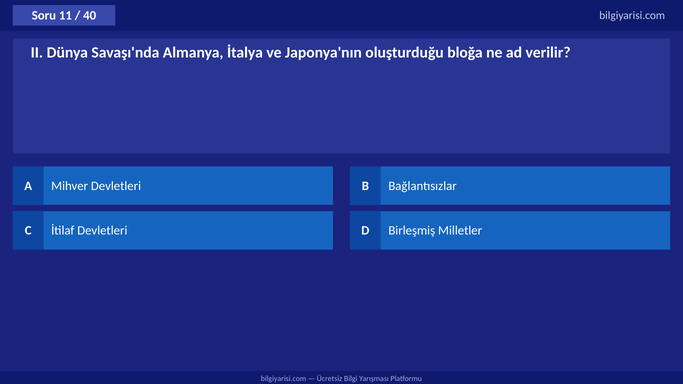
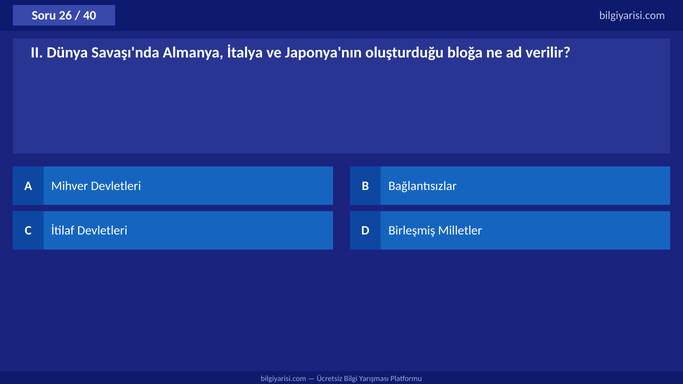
11: 11 -> 26
